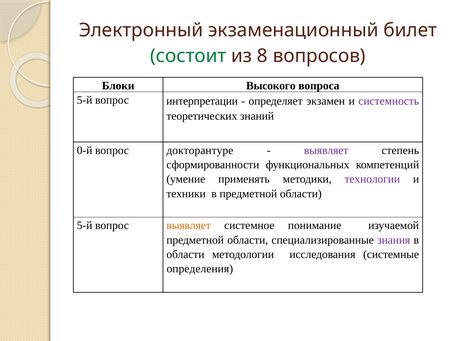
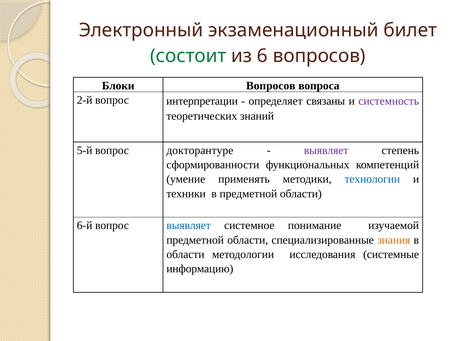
8: 8 -> 6
Блоки Высокого: Высокого -> Вопросов
5-й at (85, 100): 5-й -> 2-й
экзамен: экзамен -> связаны
0-й: 0-й -> 5-й
технологии colour: purple -> blue
5-й at (85, 226): 5-й -> 6-й
выявляет at (189, 226) colour: orange -> blue
знания colour: purple -> orange
определения: определения -> информацию
